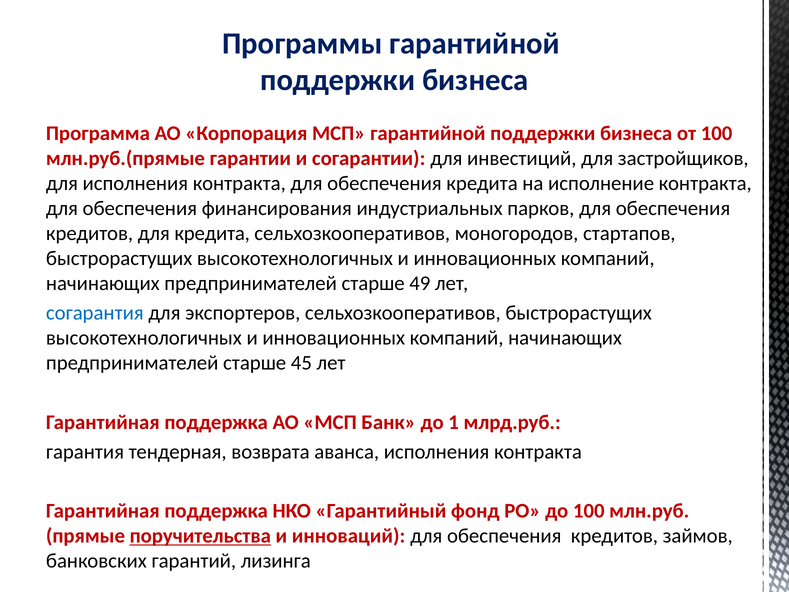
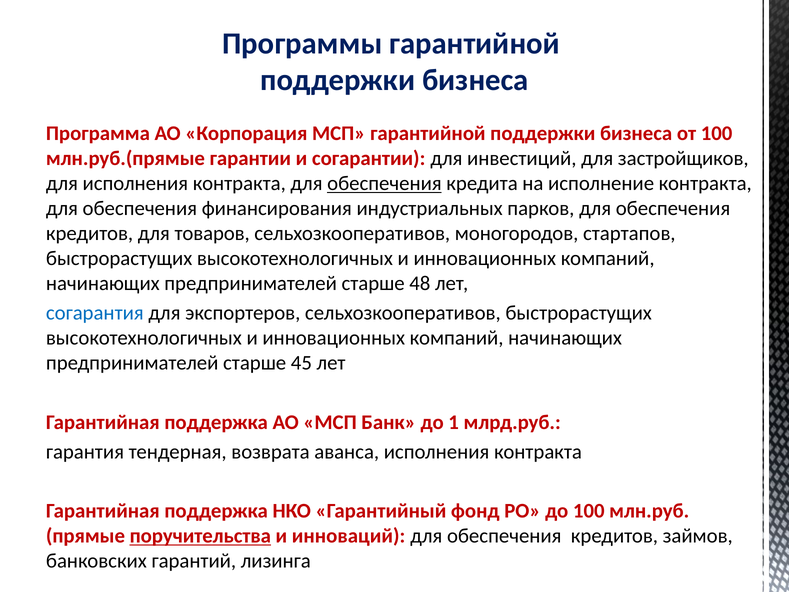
обеспечения at (384, 183) underline: none -> present
для кредита: кредита -> товаров
49: 49 -> 48
